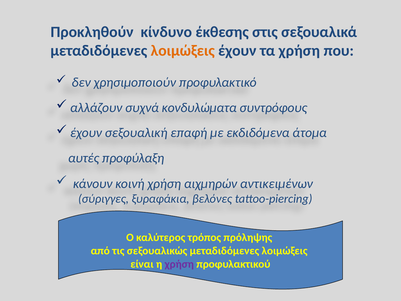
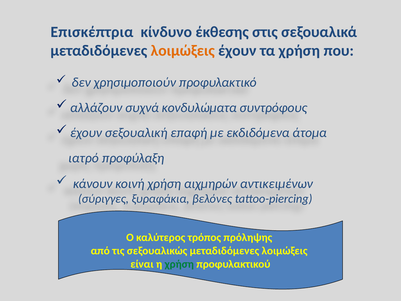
Προκληθούν: Προκληθούν -> Επισκέπτρια
αυτές: αυτές -> ιατρό
χρήση at (179, 264) colour: purple -> green
